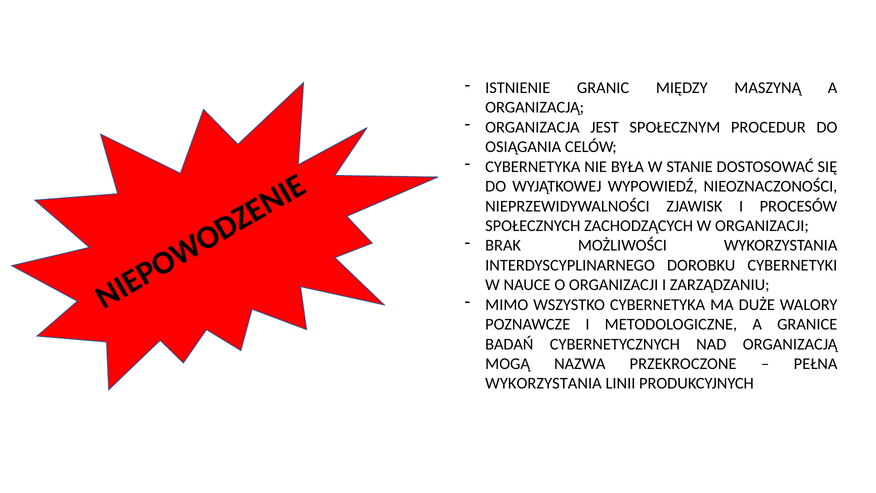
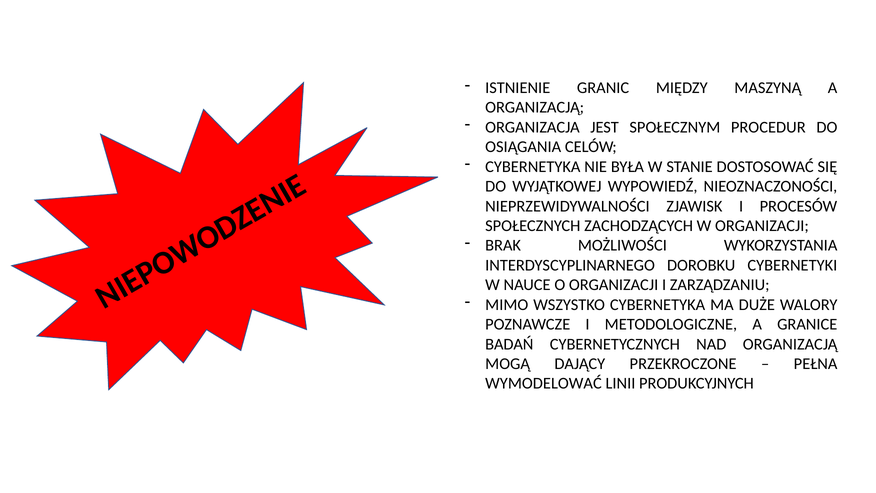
NAZWA: NAZWA -> DAJĄCY
WYKORZYSTANIA at (543, 383): WYKORZYSTANIA -> WYMODELOWAĆ
